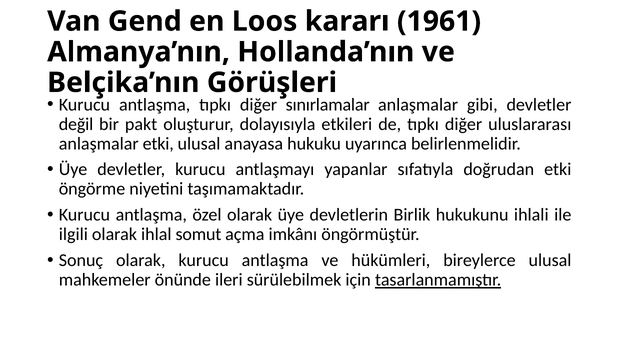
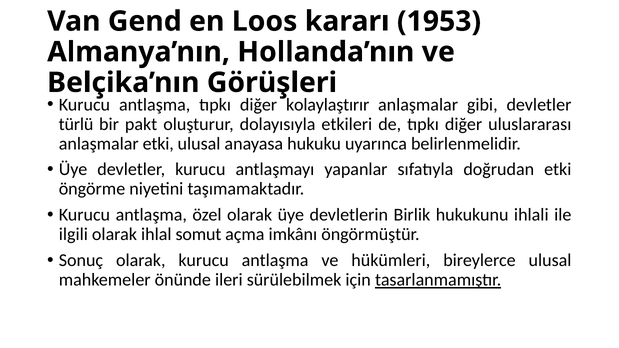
1961: 1961 -> 1953
sınırlamalar: sınırlamalar -> kolaylaştırır
değil: değil -> türlü
